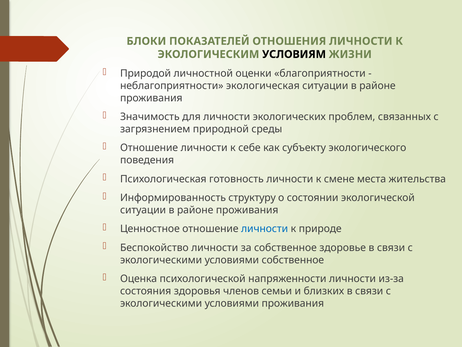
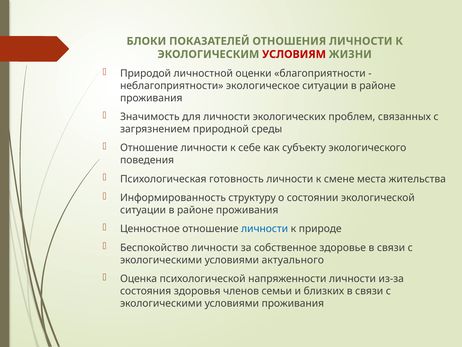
УСЛОВИЯМ colour: black -> red
экологическая: экологическая -> экологическое
условиями собственное: собственное -> актуального
